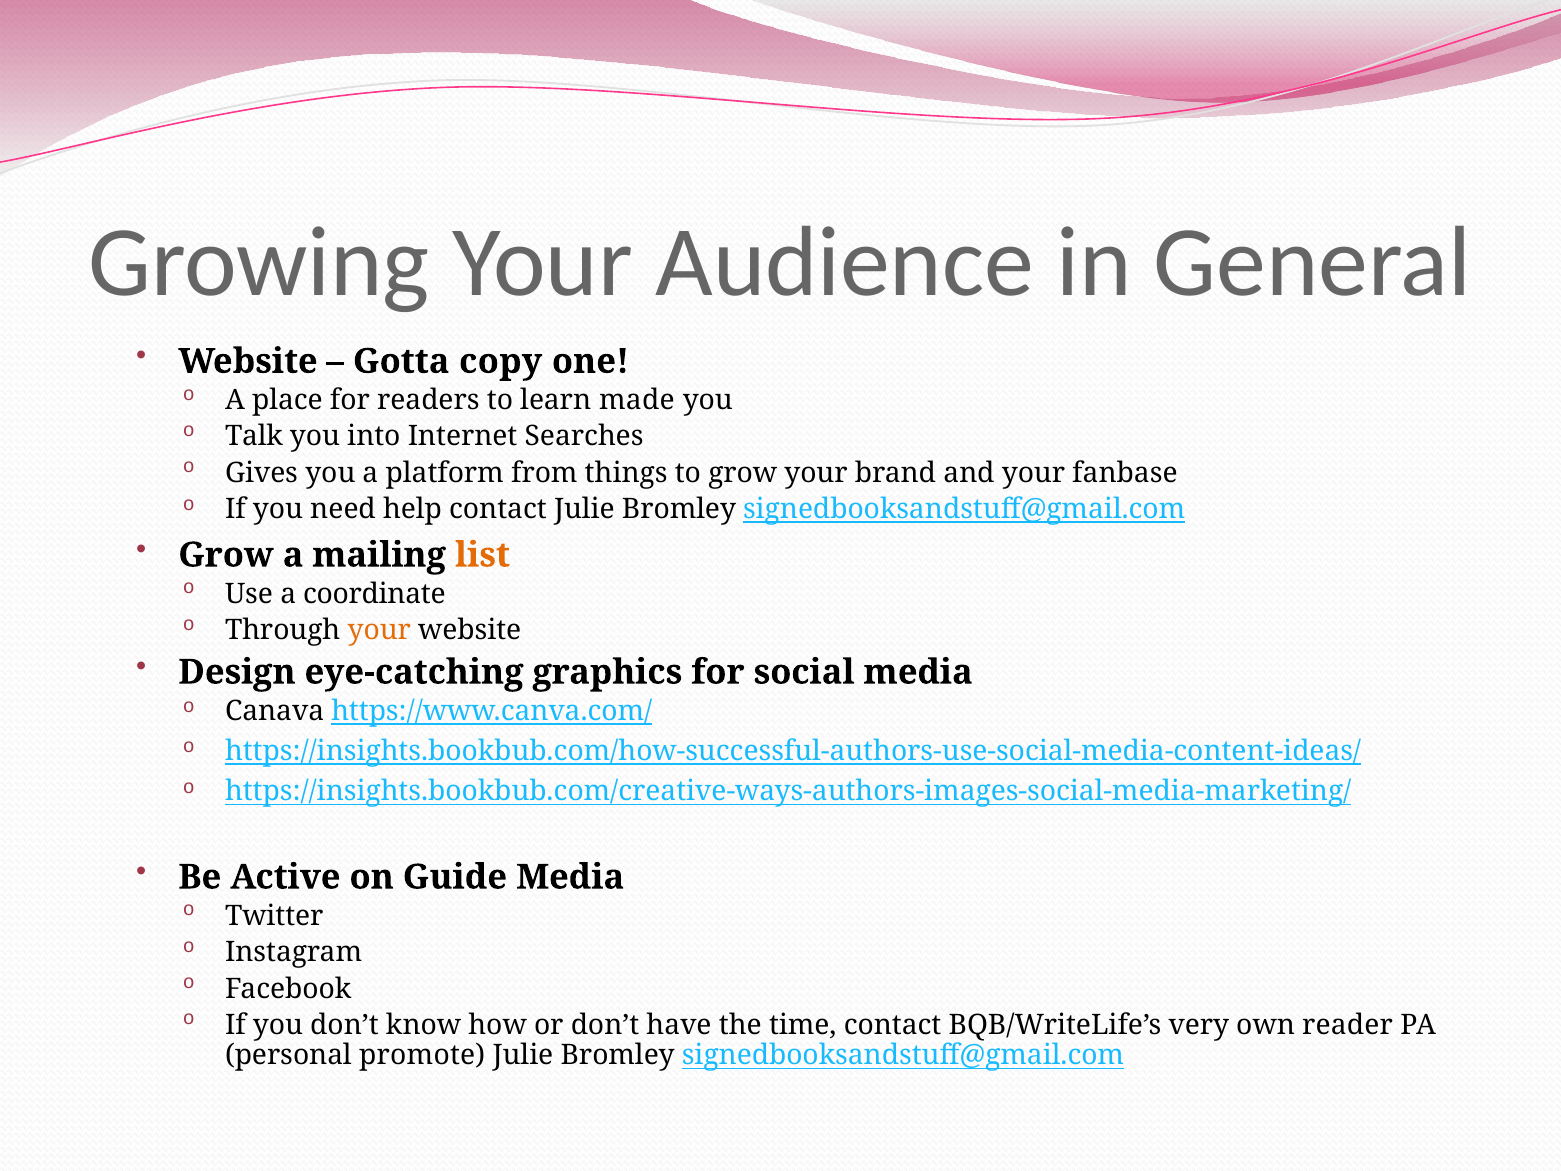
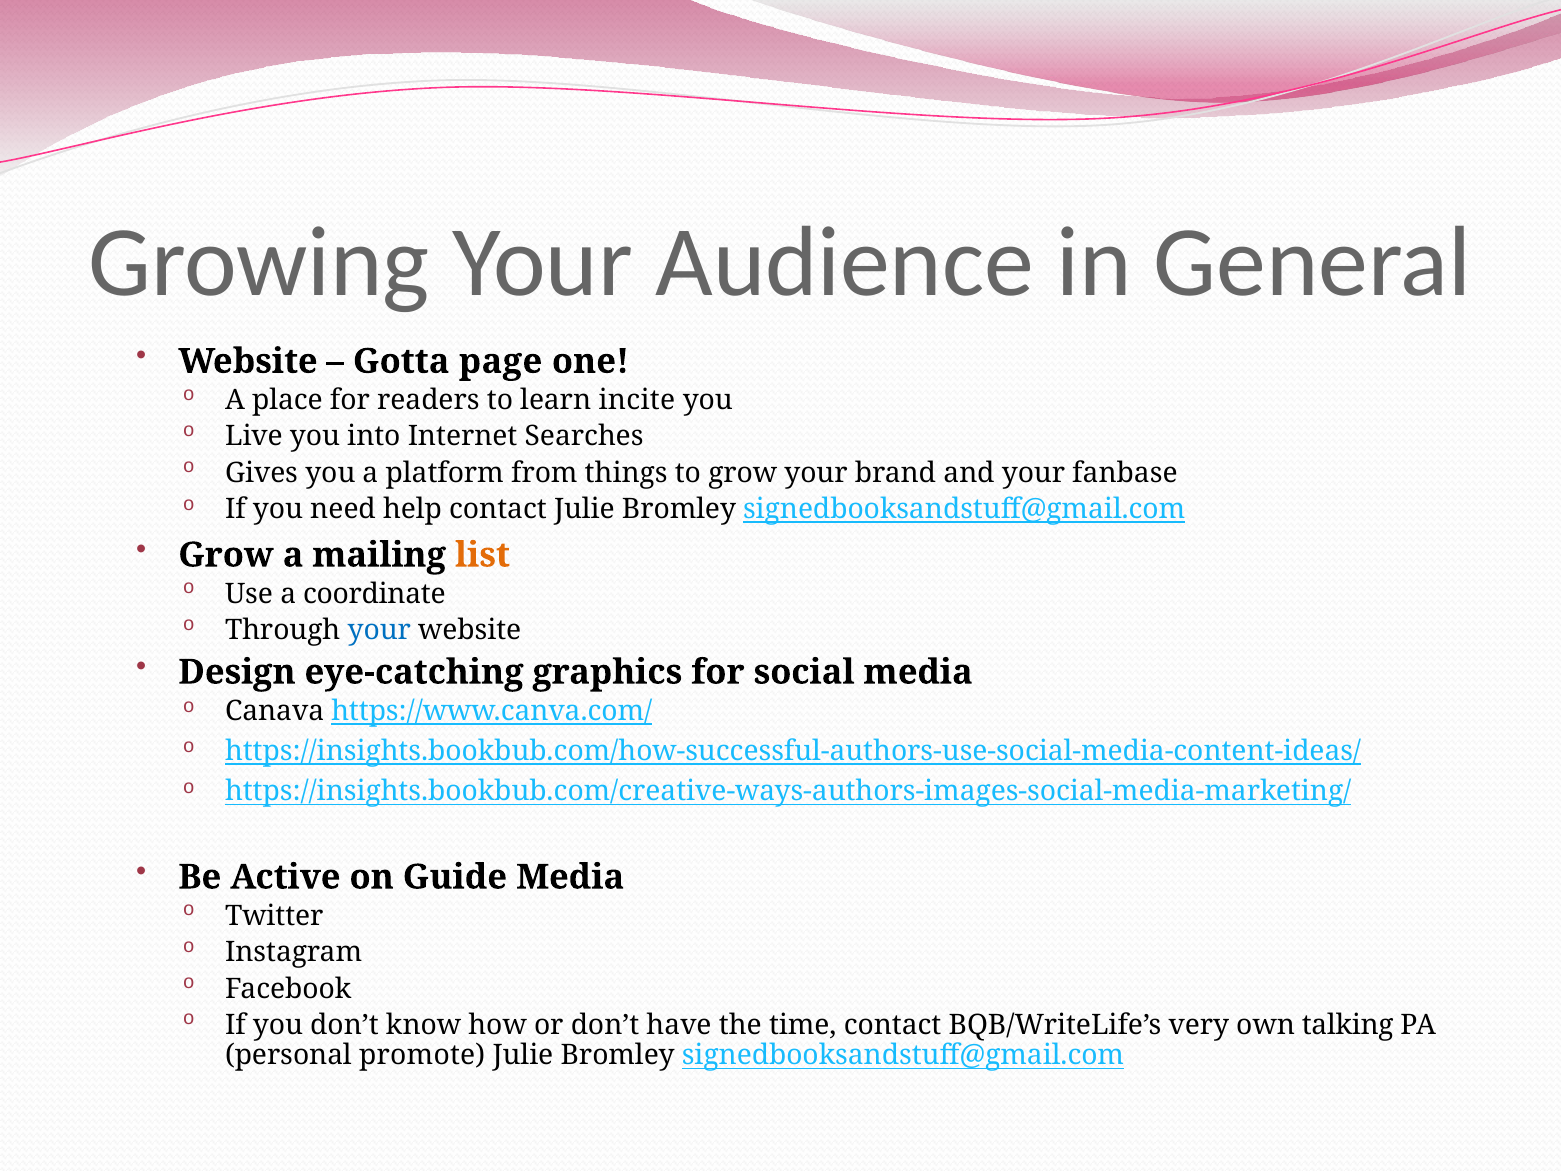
copy: copy -> page
made: made -> incite
Talk: Talk -> Live
your at (379, 630) colour: orange -> blue
reader: reader -> talking
